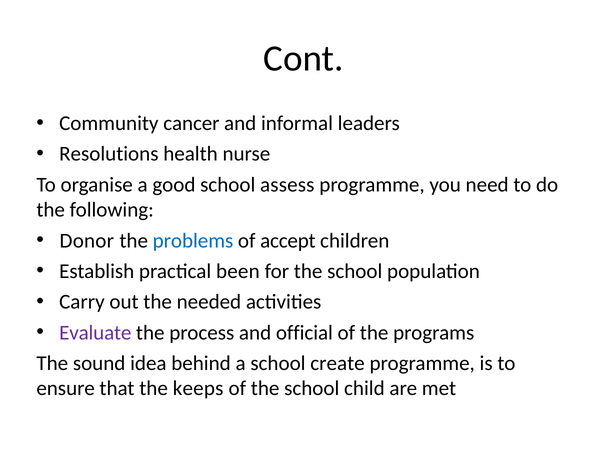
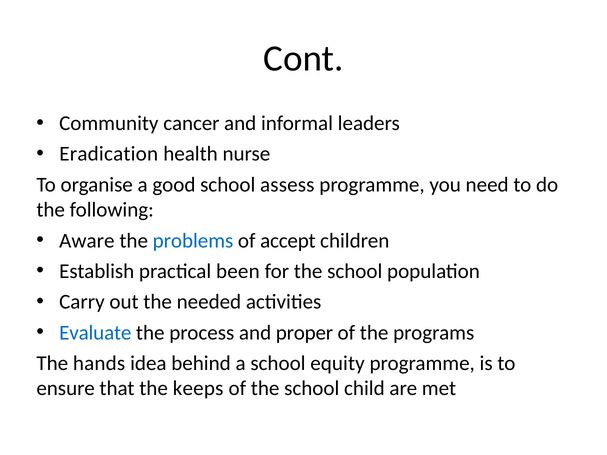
Resolutions: Resolutions -> Eradication
Donor: Donor -> Aware
Evaluate colour: purple -> blue
official: official -> proper
sound: sound -> hands
create: create -> equity
